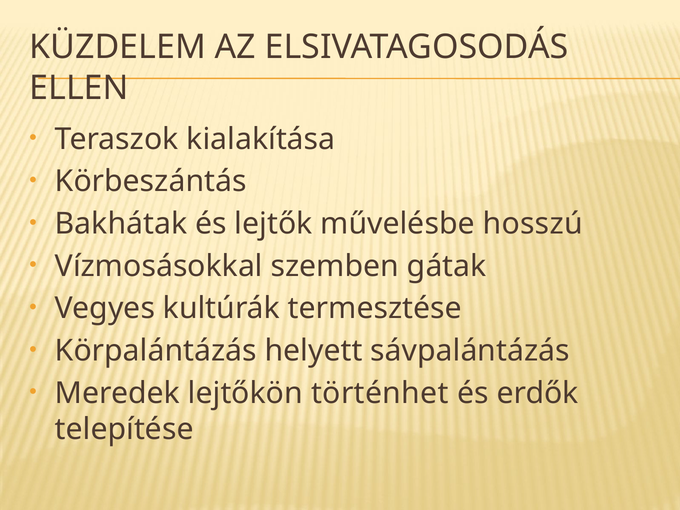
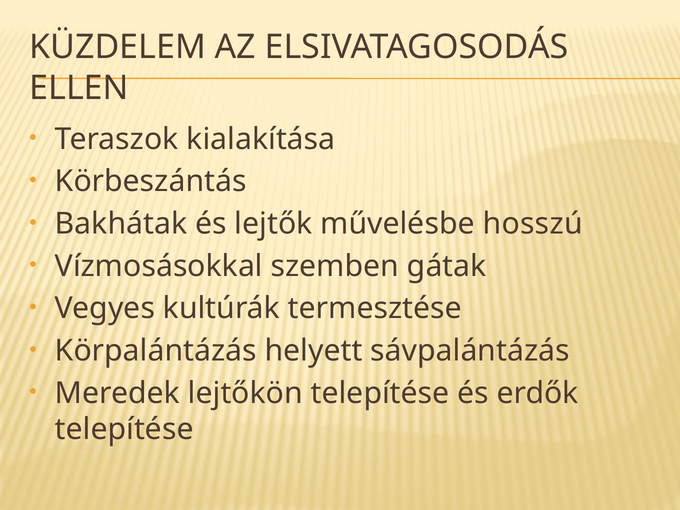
lejtőkön történhet: történhet -> telepítése
